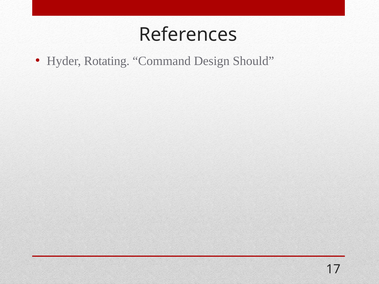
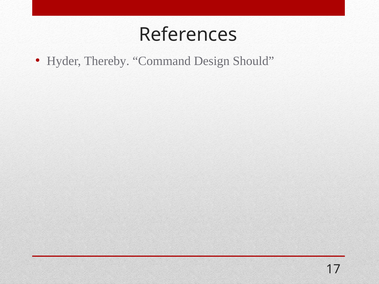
Rotating: Rotating -> Thereby
